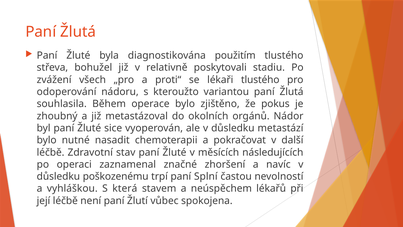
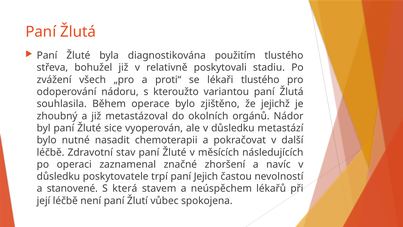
pokus: pokus -> jejichž
poškozenému: poškozenému -> poskytovatele
Splní: Splní -> Jejich
vyhláškou: vyhláškou -> stanovené
